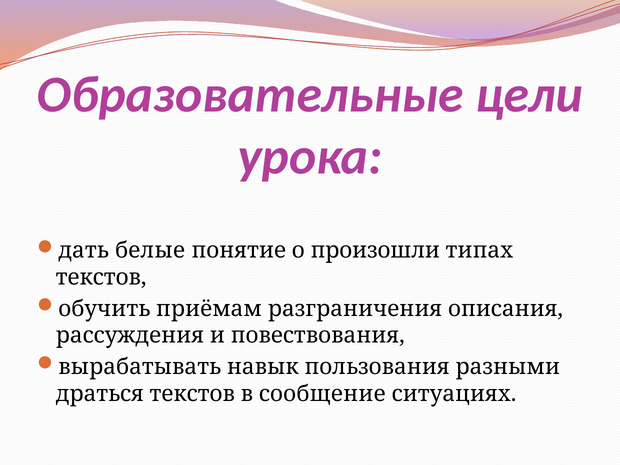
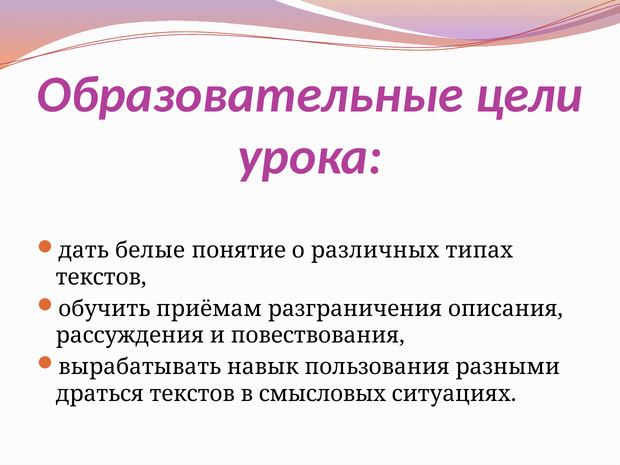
произошли: произошли -> различных
сообщение: сообщение -> смысловых
